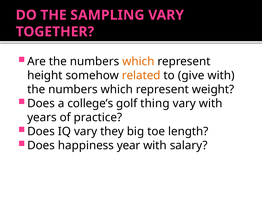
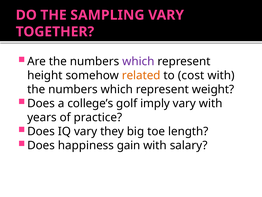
which at (138, 61) colour: orange -> purple
give: give -> cost
thing: thing -> imply
year: year -> gain
